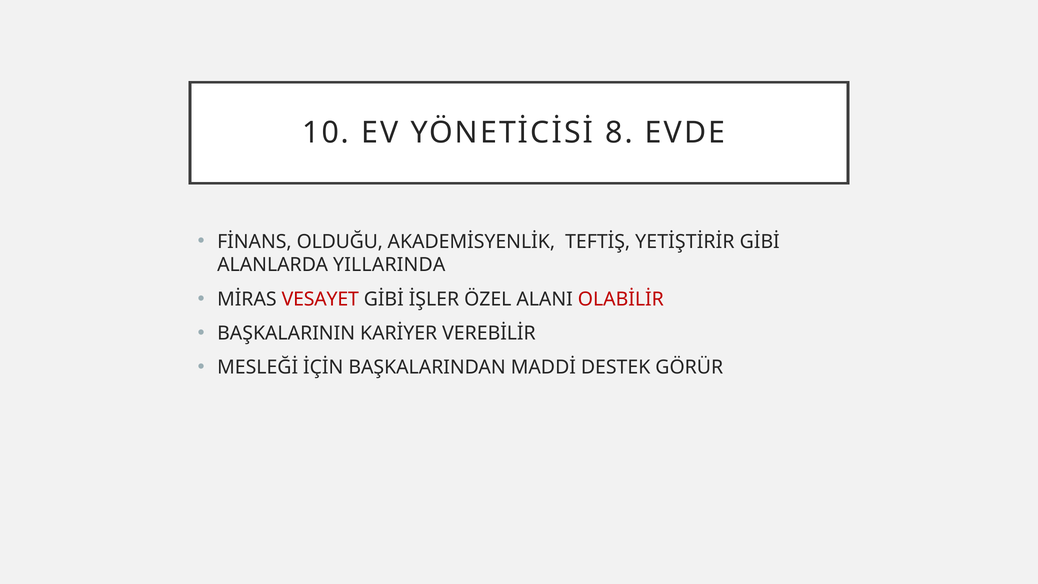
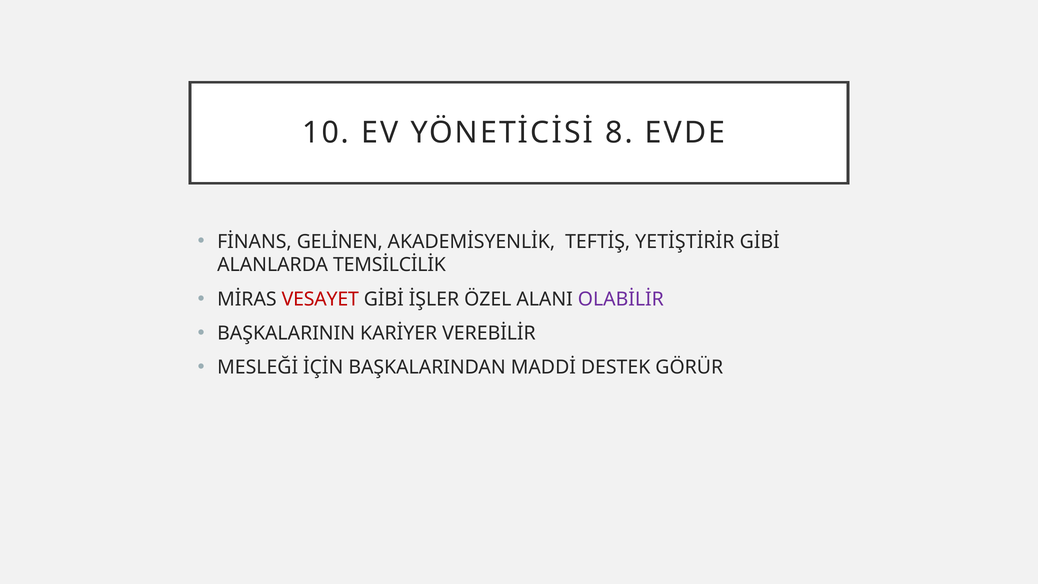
OLDUĞU: OLDUĞU -> GELİNEN
YILLARINDA: YILLARINDA -> TEMSİLCİLİK
OLABİLİR colour: red -> purple
